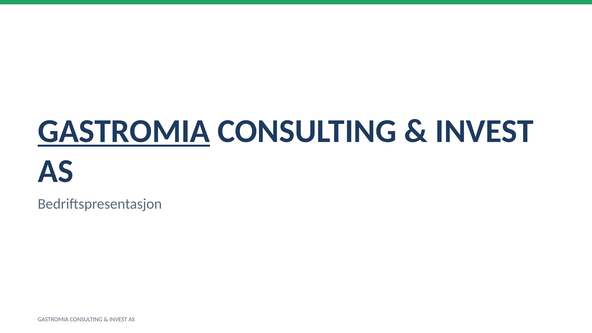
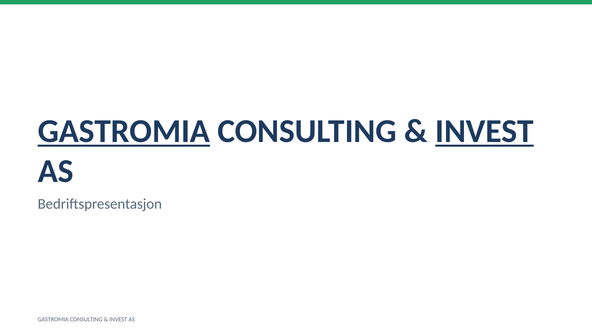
INVEST at (484, 131) underline: none -> present
